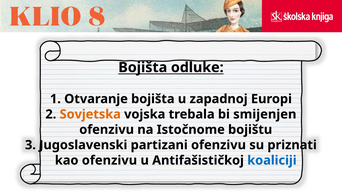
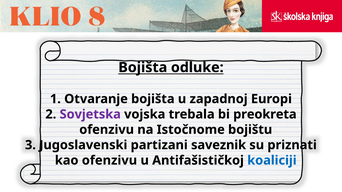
Sovjetska colour: orange -> purple
smijenjen: smijenjen -> preokreta
partizani ofenzivu: ofenzivu -> saveznik
